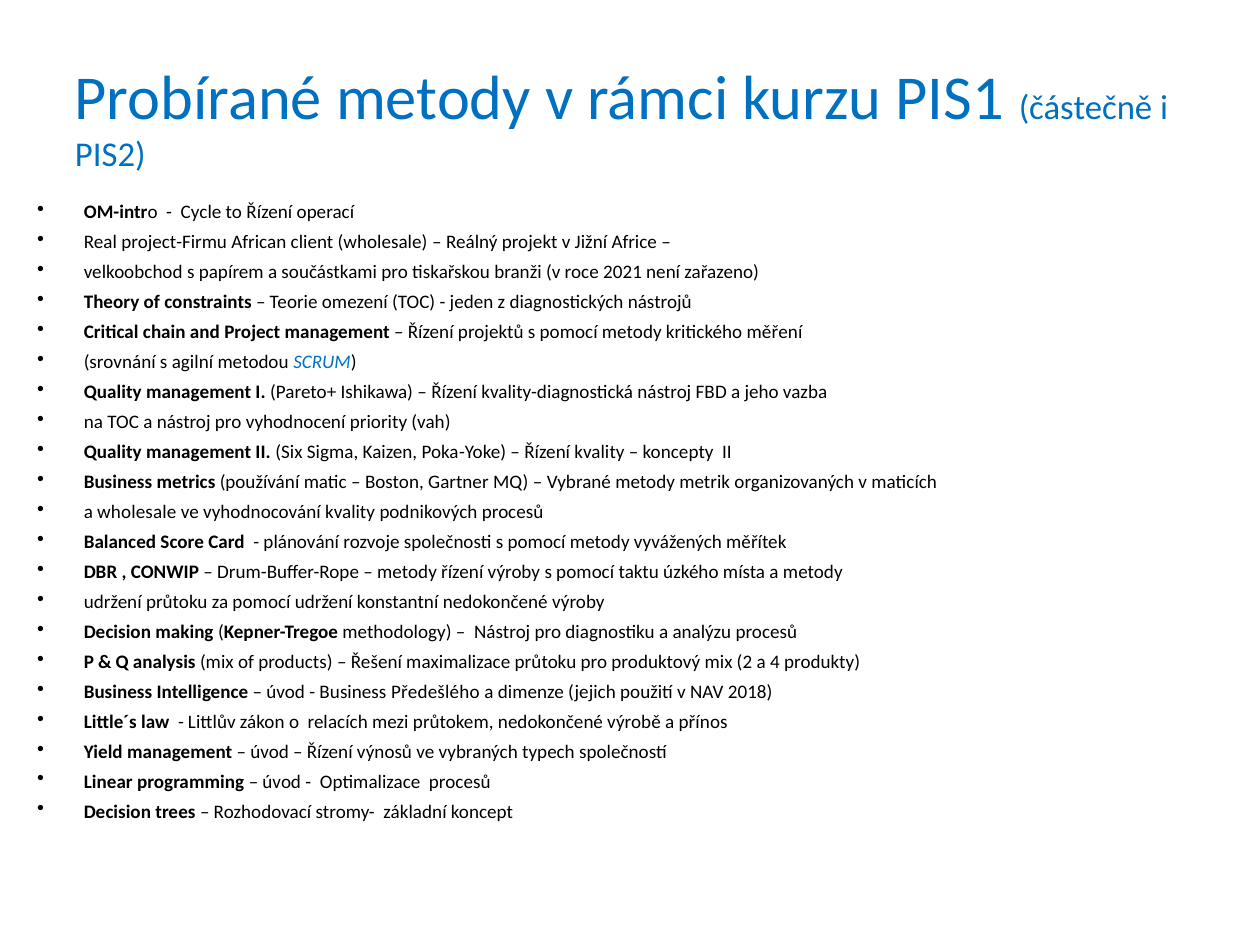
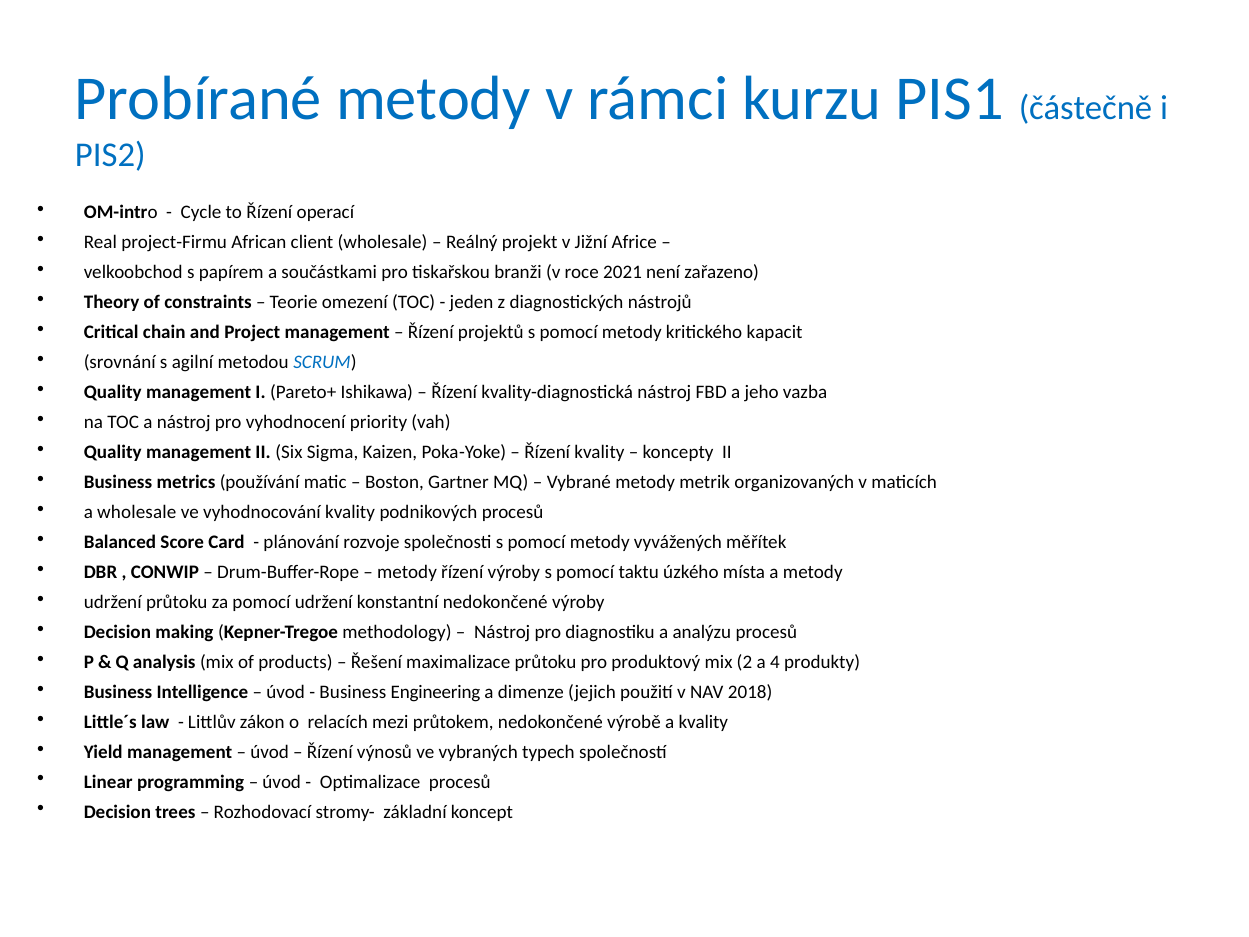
měření: měření -> kapacit
Předešlého: Předešlého -> Engineering
a přínos: přínos -> kvality
